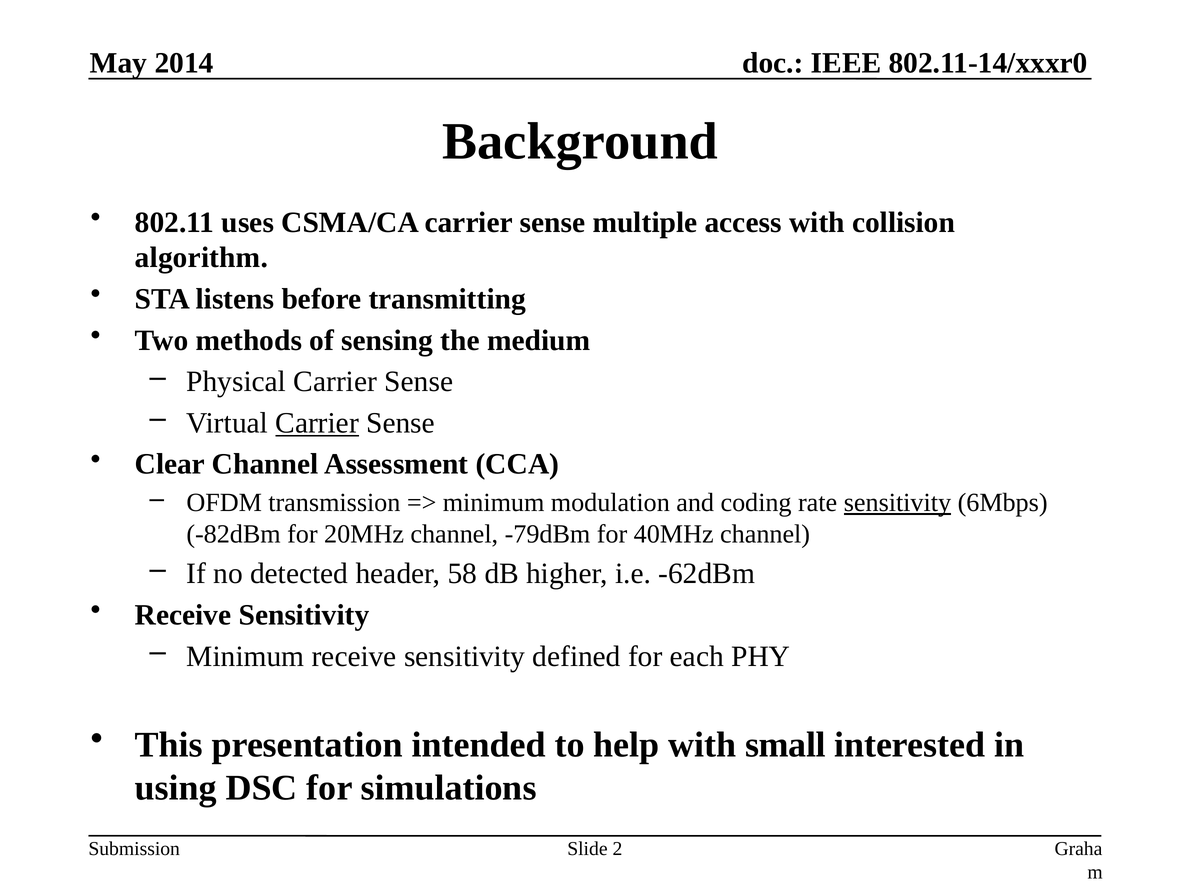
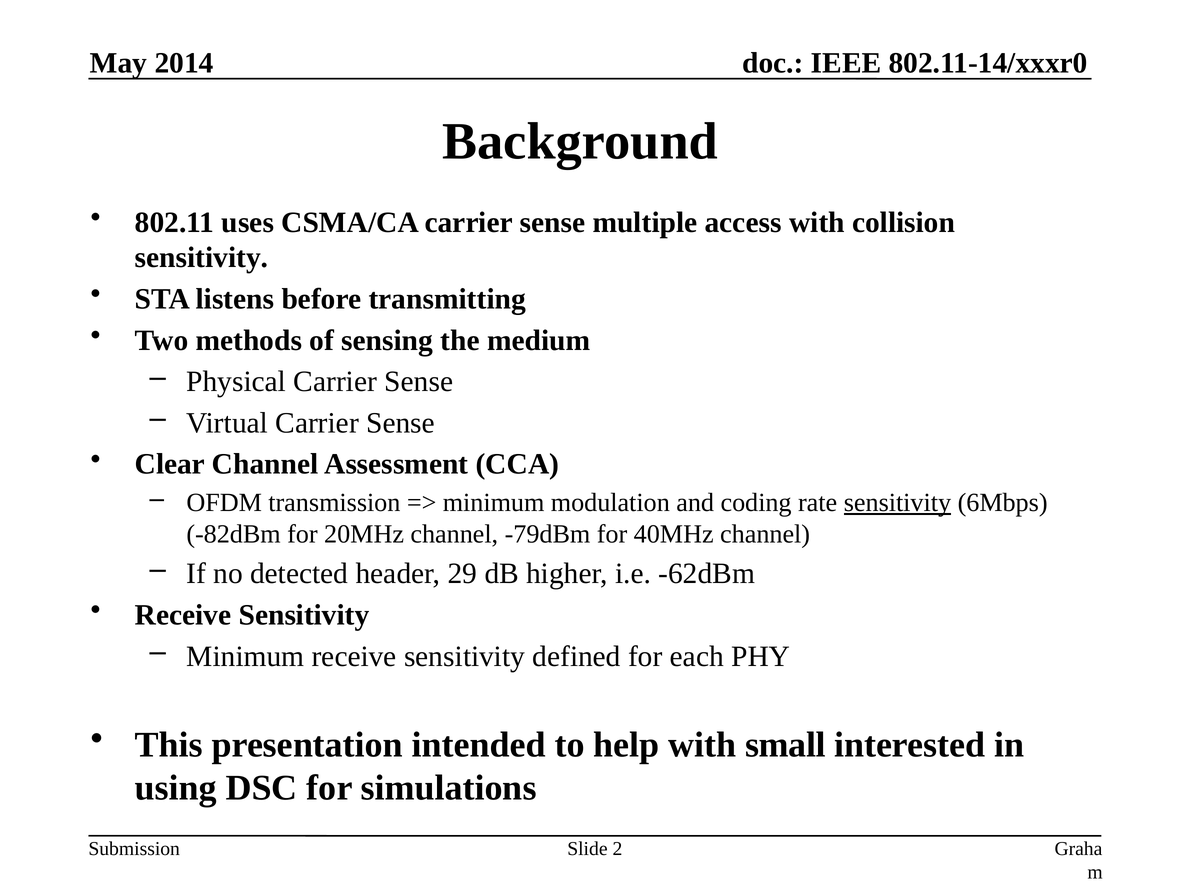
algorithm at (201, 258): algorithm -> sensitivity
Carrier at (317, 423) underline: present -> none
58: 58 -> 29
